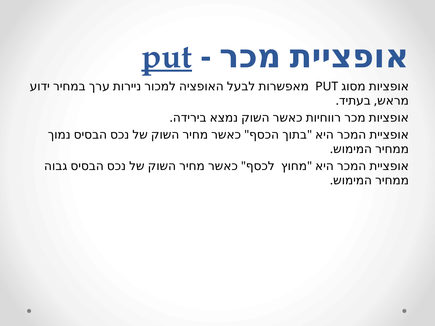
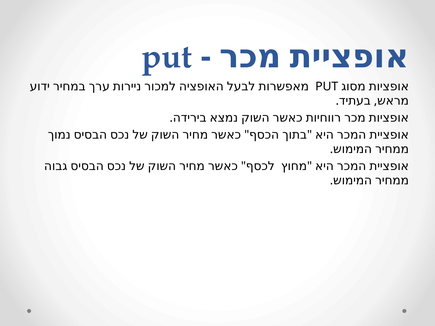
put at (167, 57) underline: present -> none
